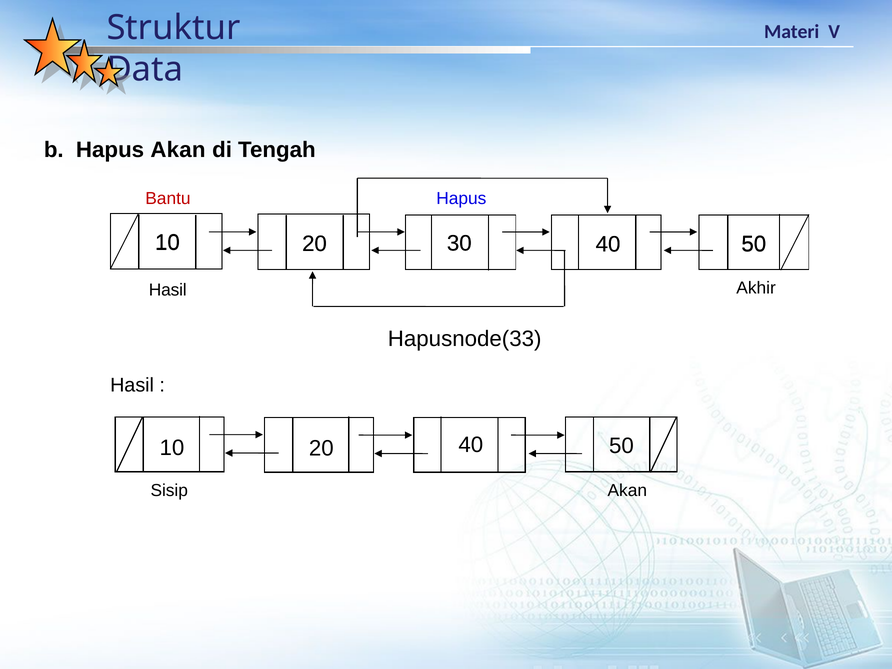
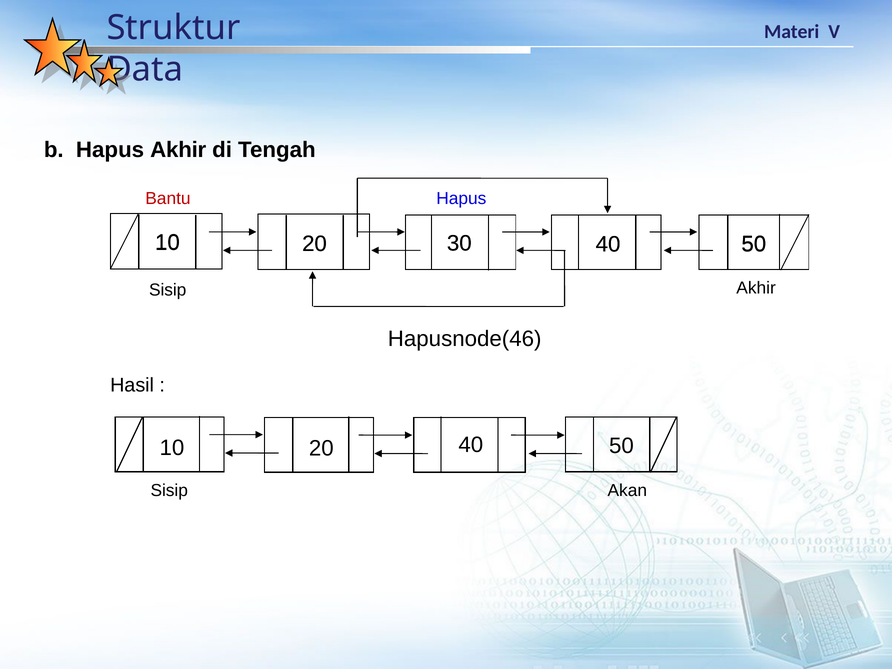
Hapus Akan: Akan -> Akhir
Hasil at (168, 290): Hasil -> Sisip
Hapusnode(33: Hapusnode(33 -> Hapusnode(46
